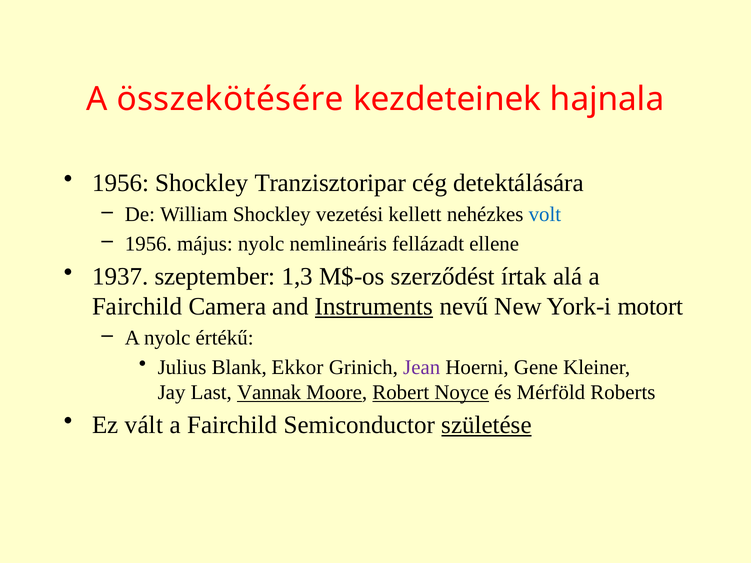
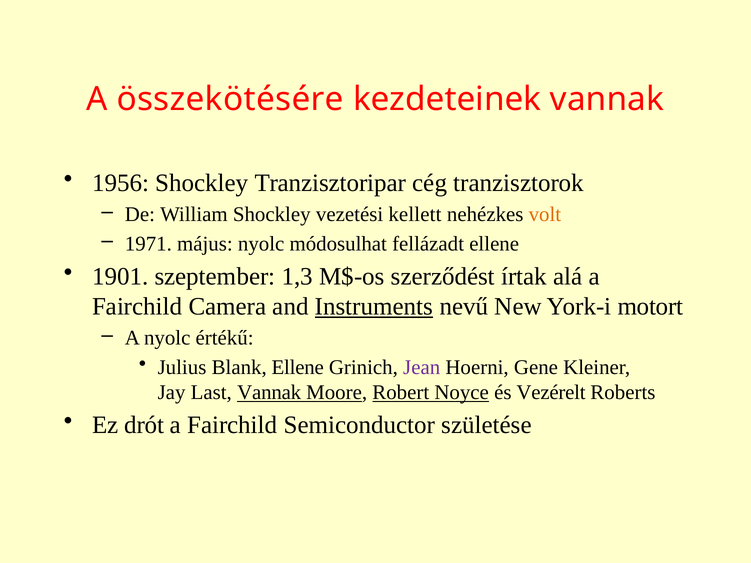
kezdeteinek hajnala: hajnala -> vannak
detektálására: detektálására -> tranzisztorok
volt colour: blue -> orange
1956 at (148, 244): 1956 -> 1971
nemlineáris: nemlineáris -> módosulhat
1937: 1937 -> 1901
Blank Ekkor: Ekkor -> Ellene
Mérföld: Mérföld -> Vezérelt
vált: vált -> drót
születése underline: present -> none
